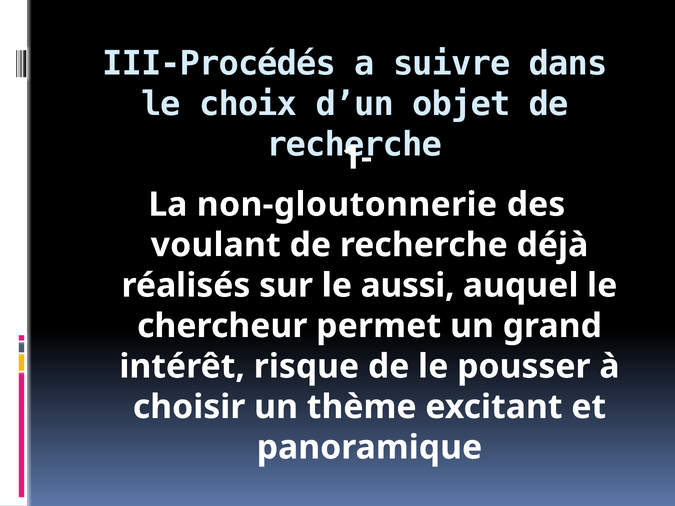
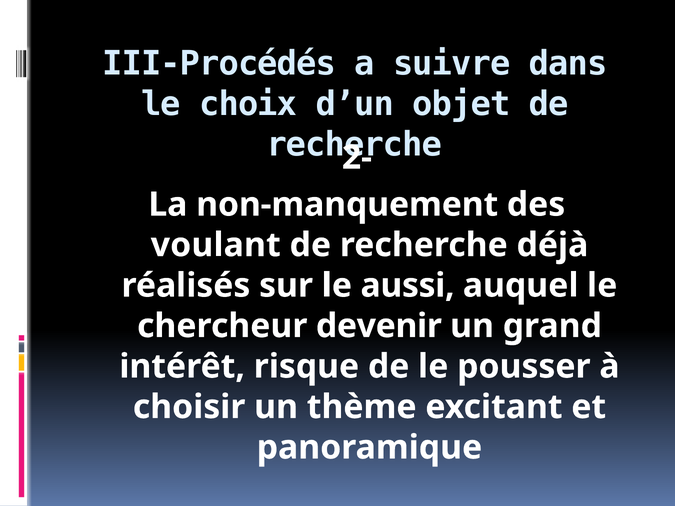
1-: 1- -> 2-
non-gloutonnerie: non-gloutonnerie -> non-manquement
permet: permet -> devenir
